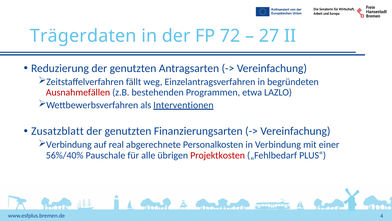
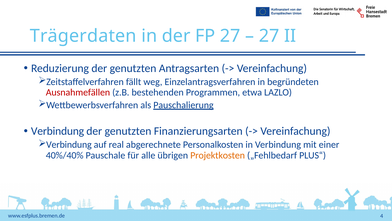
FP 72: 72 -> 27
Interventionen: Interventionen -> Pauschalierung
Zusatzblatt at (57, 131): Zusatzblatt -> Verbindung
56%/40%: 56%/40% -> 40%/40%
Projektkosten colour: red -> orange
